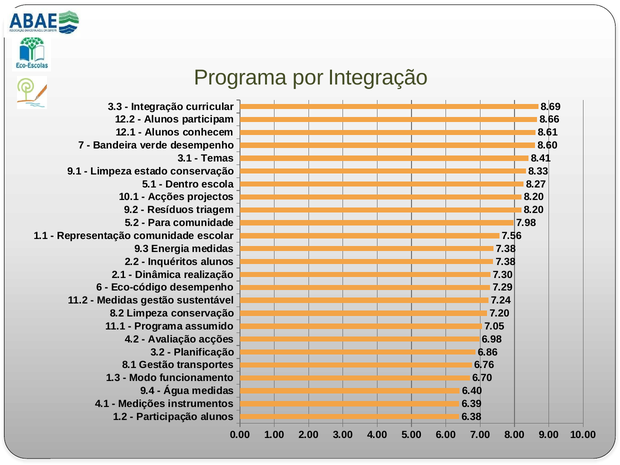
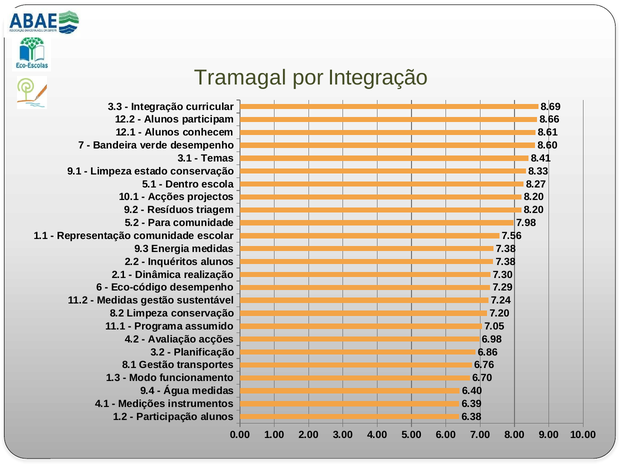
Programa at (240, 78): Programa -> Tramagal
